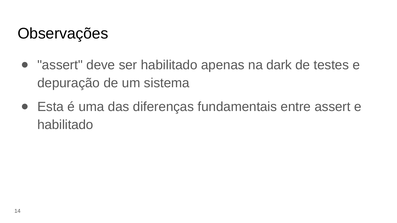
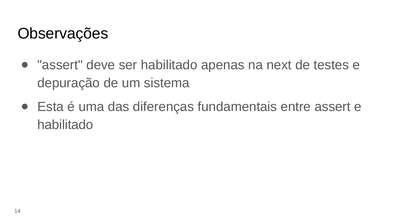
dark: dark -> next
